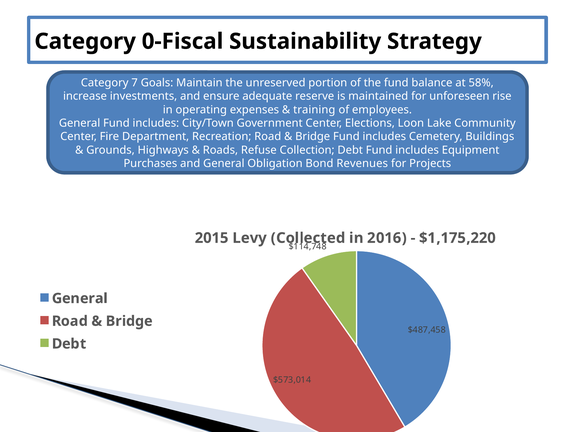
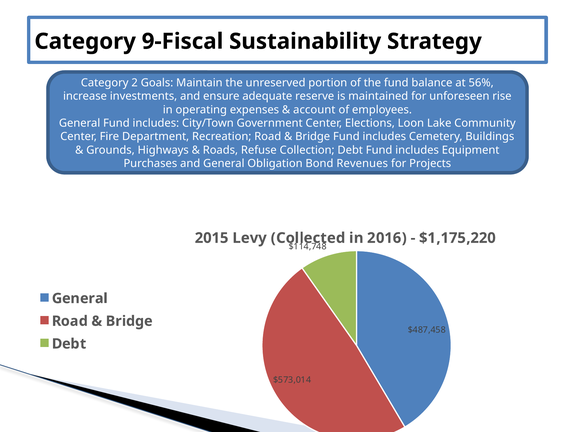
0-Fiscal: 0-Fiscal -> 9-Fiscal
7: 7 -> 2
58%: 58% -> 56%
training: training -> account
